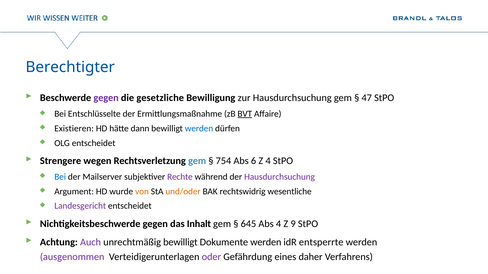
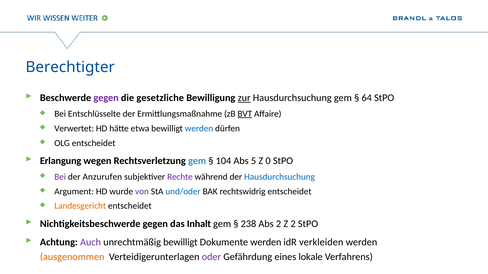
zur underline: none -> present
47: 47 -> 64
Existieren: Existieren -> Verwertet
dann: dann -> etwa
Strengere: Strengere -> Erlangung
754: 754 -> 104
6: 6 -> 5
Z 4: 4 -> 0
Bei at (60, 177) colour: blue -> purple
Mailserver: Mailserver -> Anzurufen
Hausdurchsuchung at (280, 177) colour: purple -> blue
von colour: orange -> purple
und/oder colour: orange -> blue
rechtswidrig wesentliche: wesentliche -> entscheidet
Landesgericht colour: purple -> orange
645: 645 -> 238
Abs 4: 4 -> 2
Z 9: 9 -> 2
entsperrte: entsperrte -> verkleiden
ausgenommen colour: purple -> orange
daher: daher -> lokale
